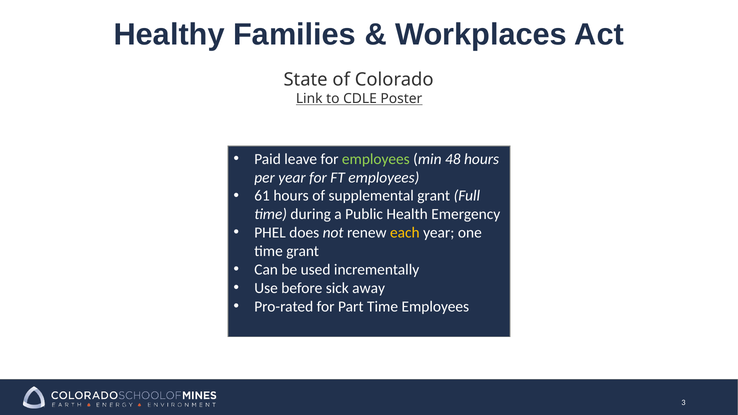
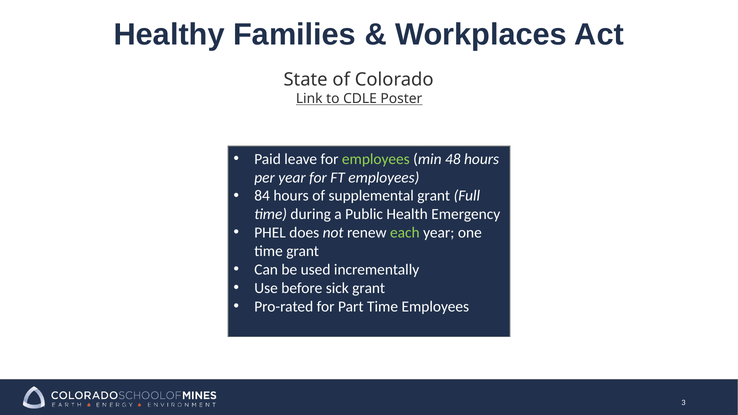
61: 61 -> 84
each colour: yellow -> light green
sick away: away -> grant
